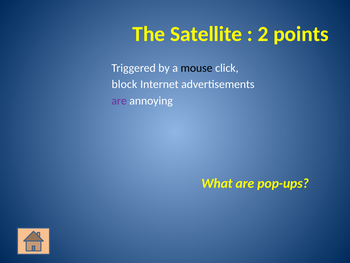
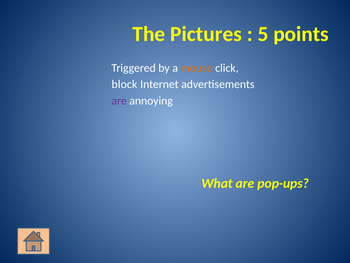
Satellite: Satellite -> Pictures
2: 2 -> 5
mouse colour: black -> orange
